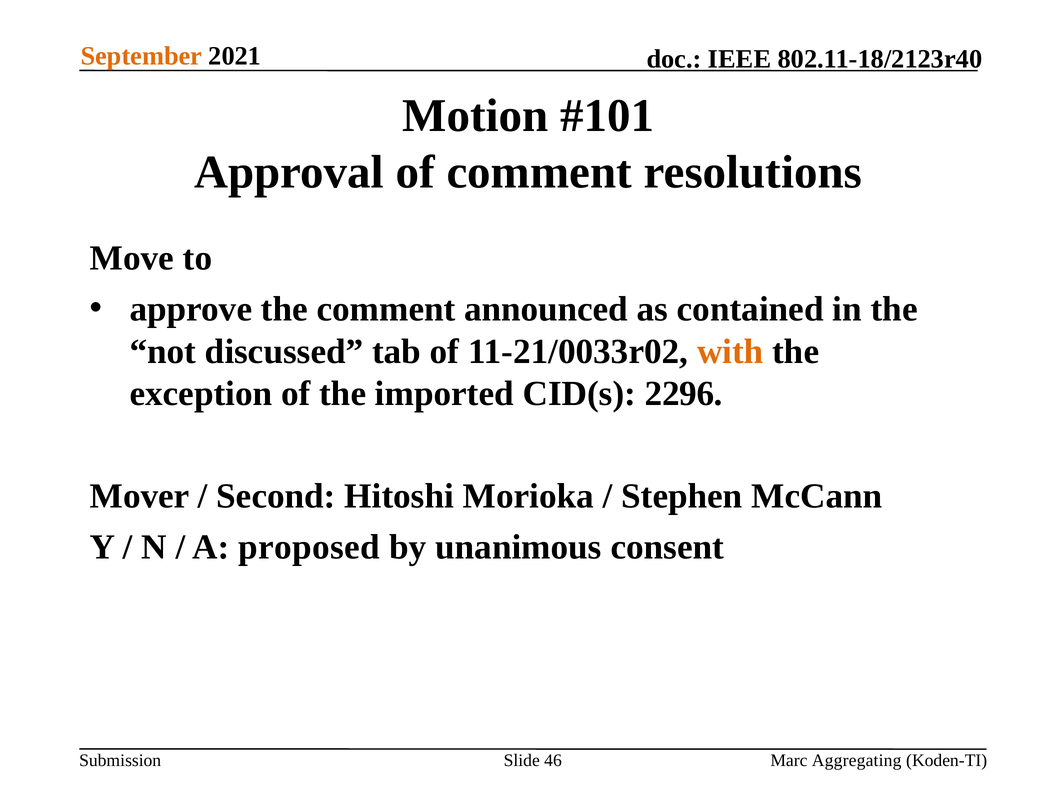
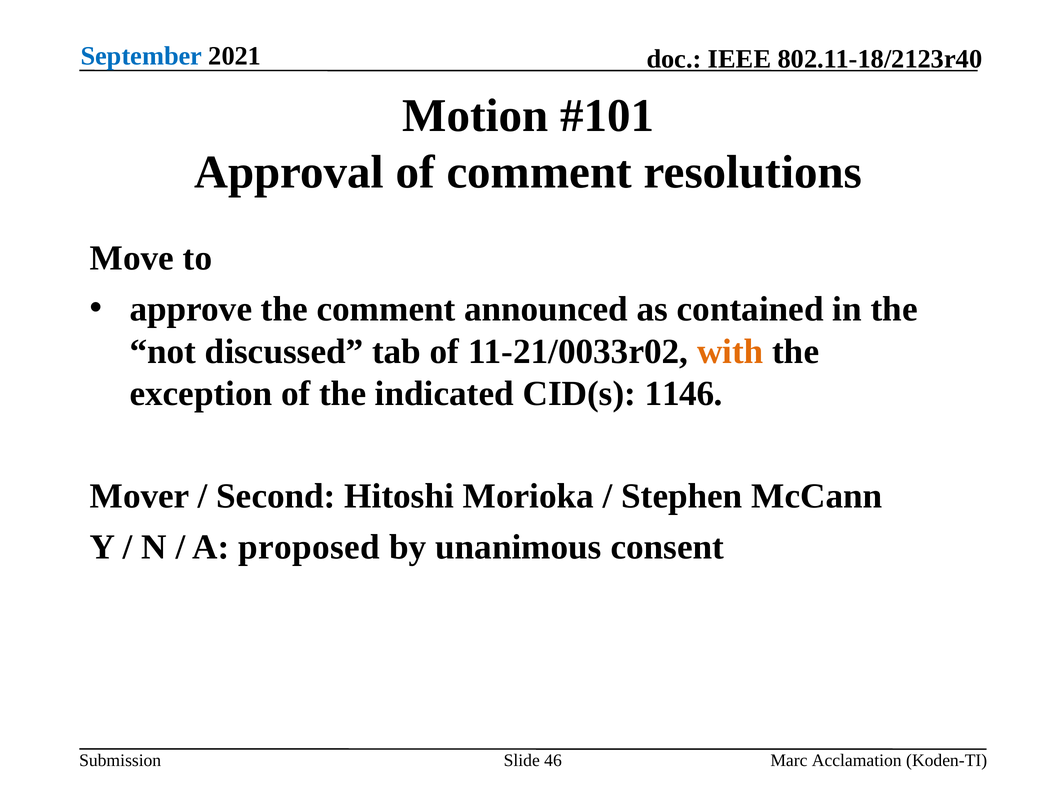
September colour: orange -> blue
imported: imported -> indicated
2296: 2296 -> 1146
Aggregating: Aggregating -> Acclamation
